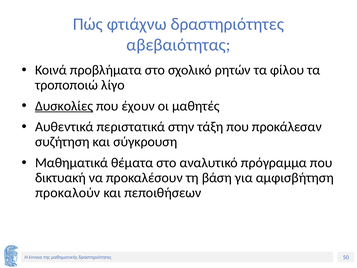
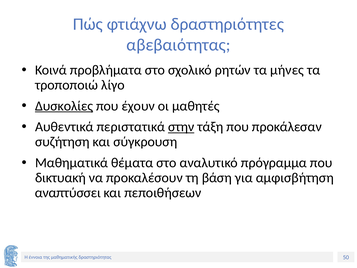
φίλου: φίλου -> μήνες
στην underline: none -> present
προκαλούν: προκαλούν -> αναπτύσσει
